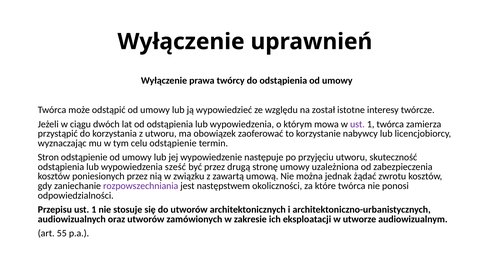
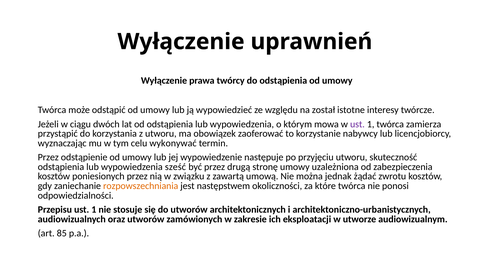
celu odstąpienie: odstąpienie -> wykonywać
Stron at (48, 157): Stron -> Przez
rozpowszechniania colour: purple -> orange
55: 55 -> 85
